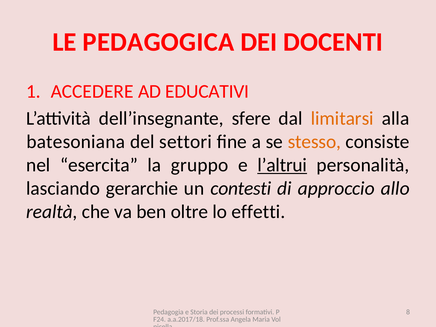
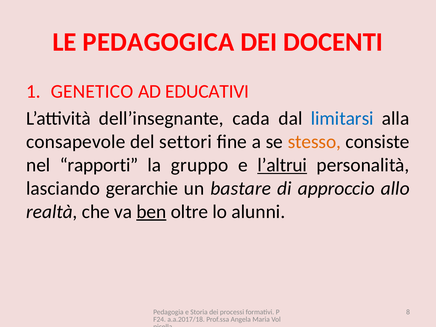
ACCEDERE: ACCEDERE -> GENETICO
sfere: sfere -> cada
limitarsi colour: orange -> blue
batesoniana: batesoniana -> consapevole
esercita: esercita -> rapporti
contesti: contesti -> bastare
ben underline: none -> present
effetti: effetti -> alunni
